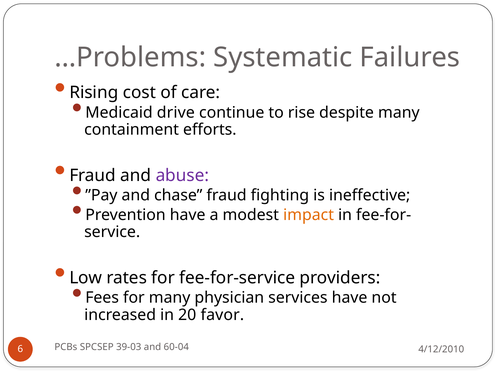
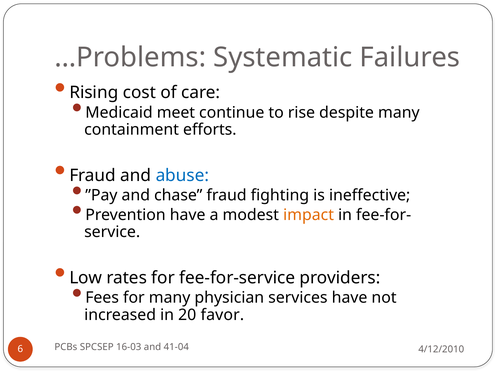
drive: drive -> meet
abuse colour: purple -> blue
39-03: 39-03 -> 16-03
60-04: 60-04 -> 41-04
